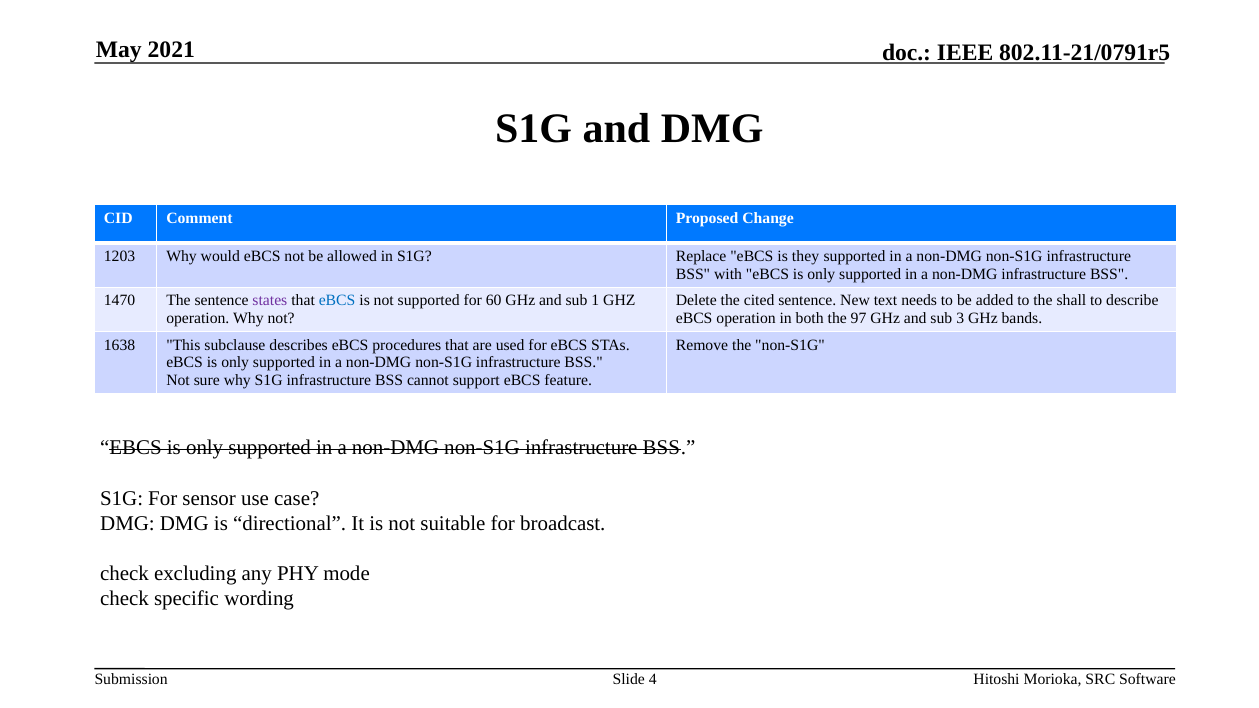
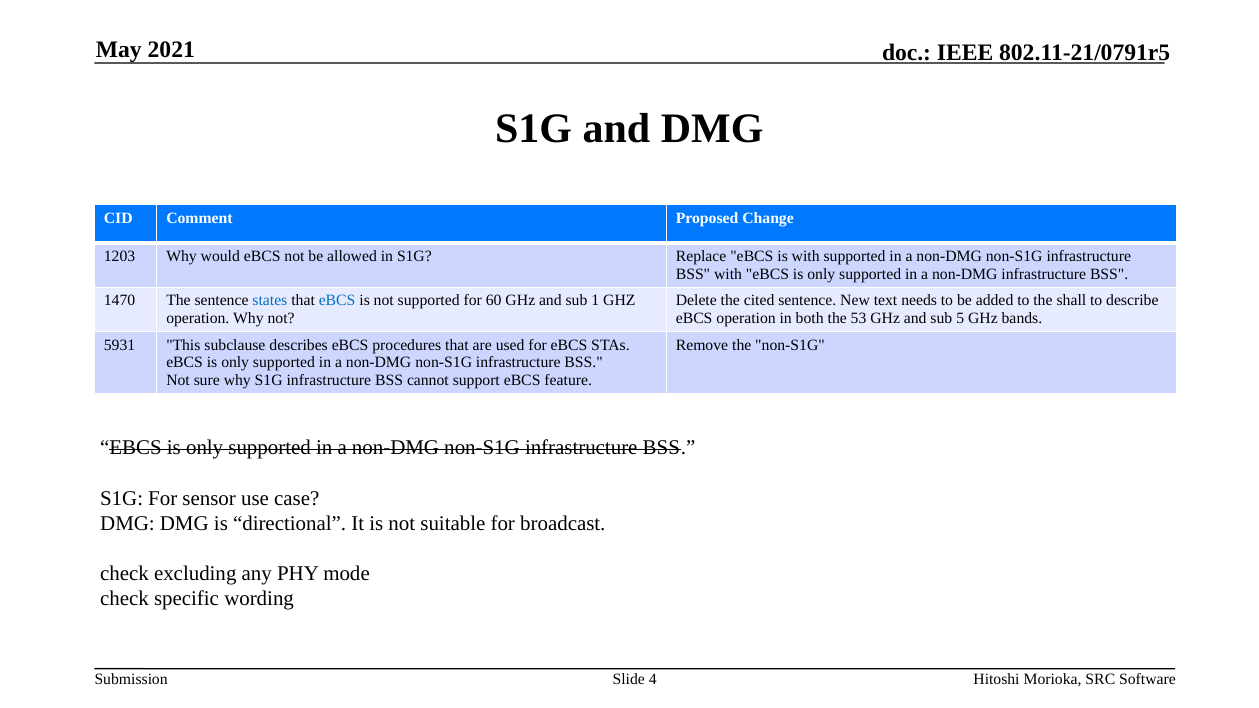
is they: they -> with
states colour: purple -> blue
97: 97 -> 53
3: 3 -> 5
1638: 1638 -> 5931
